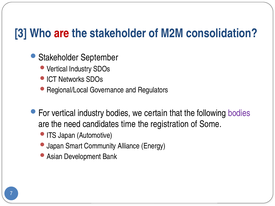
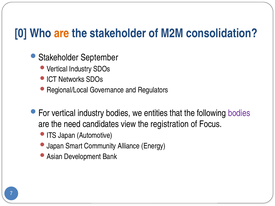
3: 3 -> 0
are at (62, 33) colour: red -> orange
certain: certain -> entities
time: time -> view
Some: Some -> Focus
